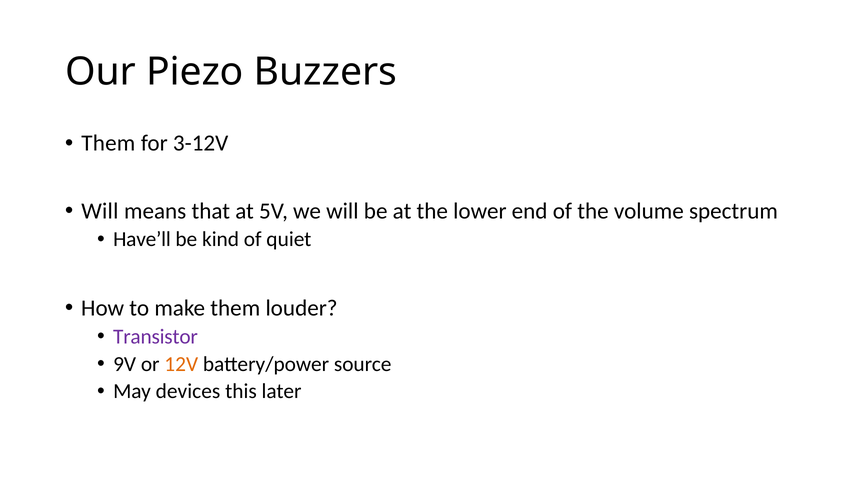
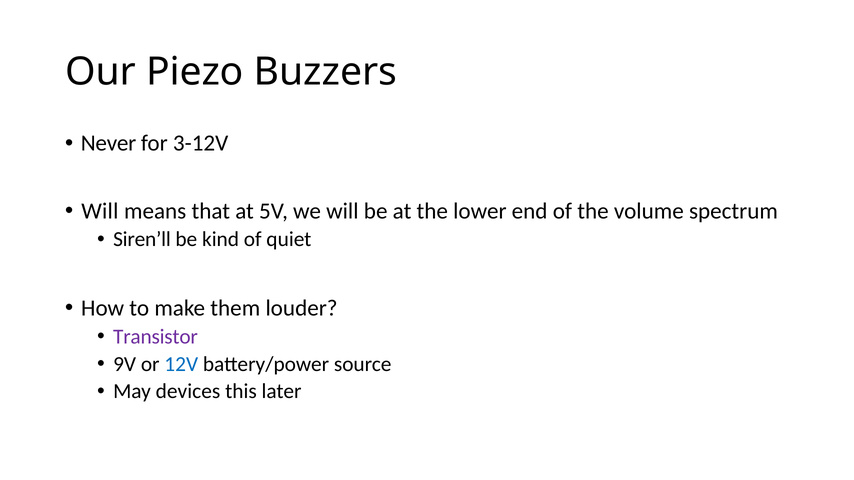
Them at (108, 143): Them -> Never
Have’ll: Have’ll -> Siren’ll
12V colour: orange -> blue
